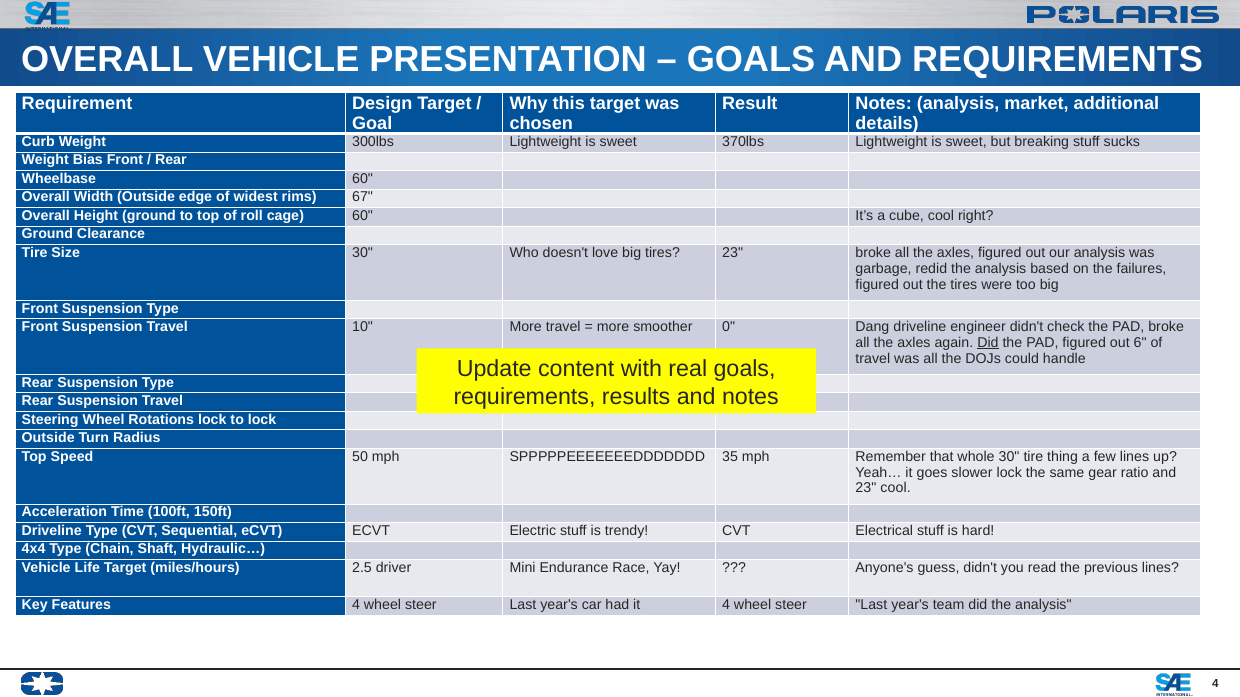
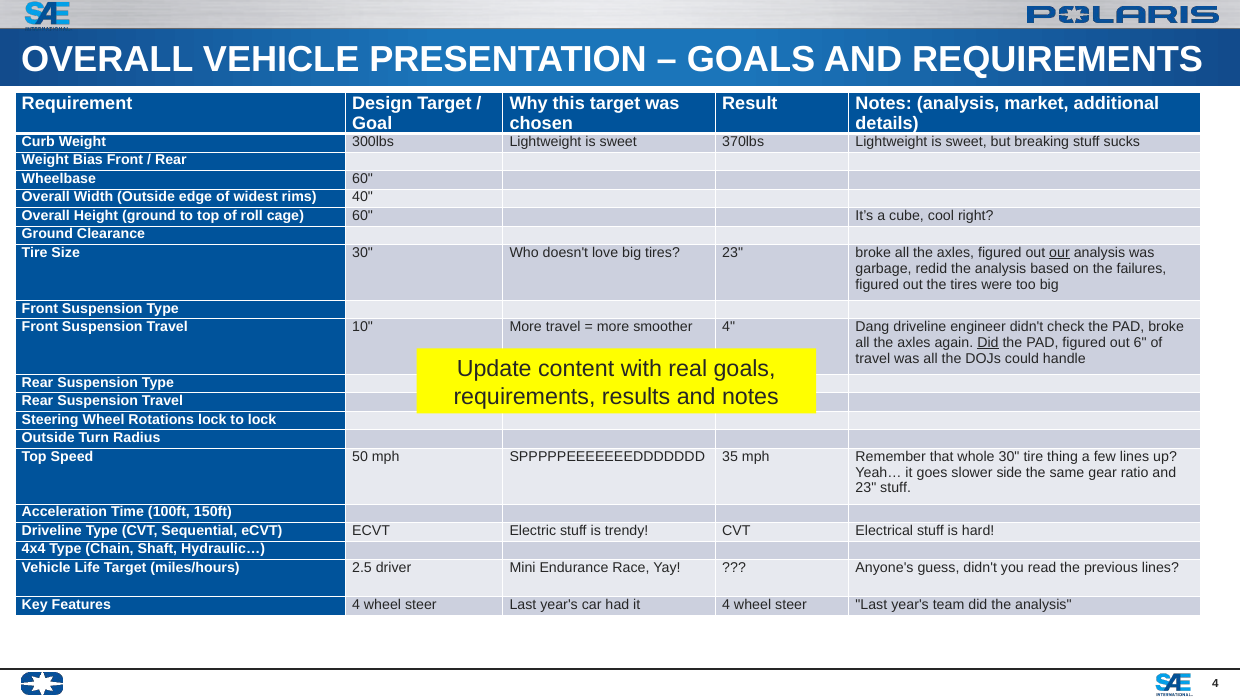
67: 67 -> 40
our underline: none -> present
smoother 0: 0 -> 4
slower lock: lock -> side
23 cool: cool -> stuff
